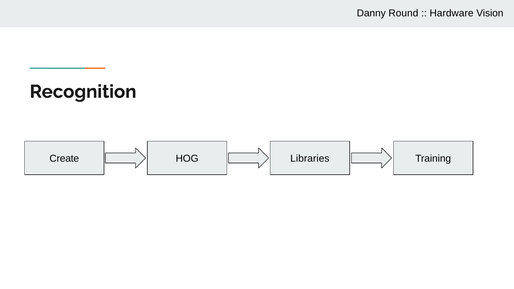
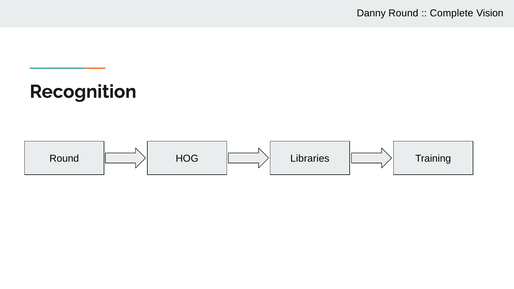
Hardware: Hardware -> Complete
Create at (64, 159): Create -> Round
